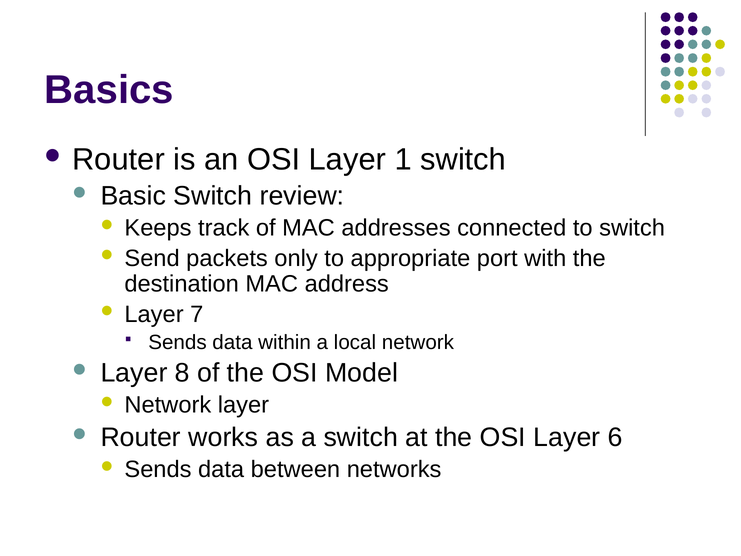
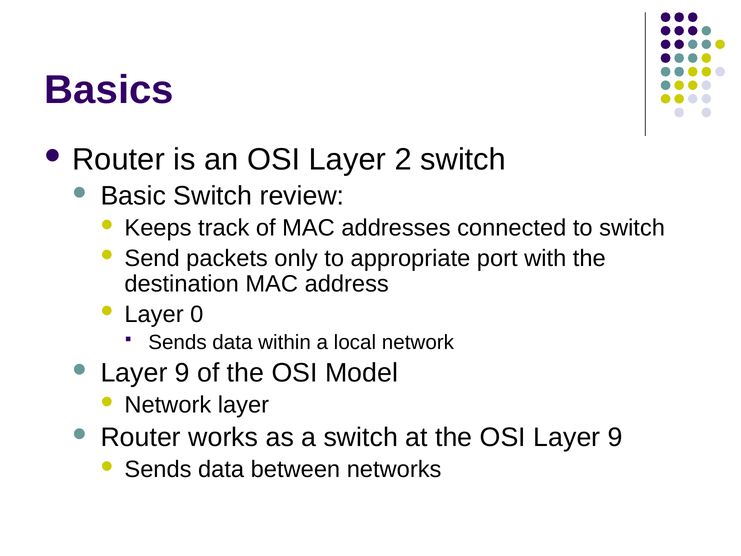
1: 1 -> 2
7: 7 -> 0
8 at (182, 373): 8 -> 9
OSI Layer 6: 6 -> 9
